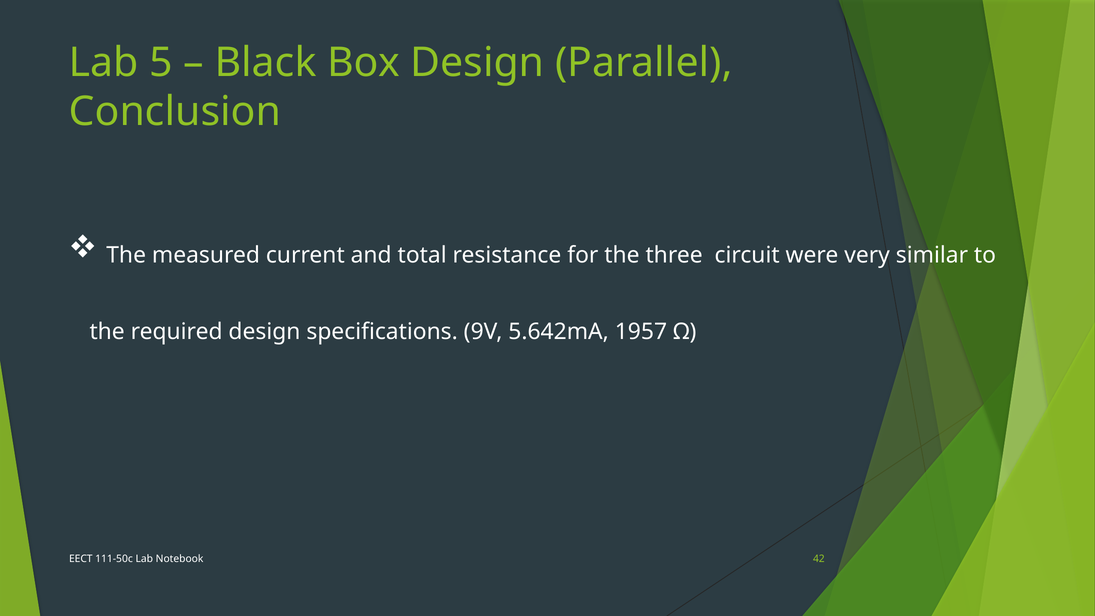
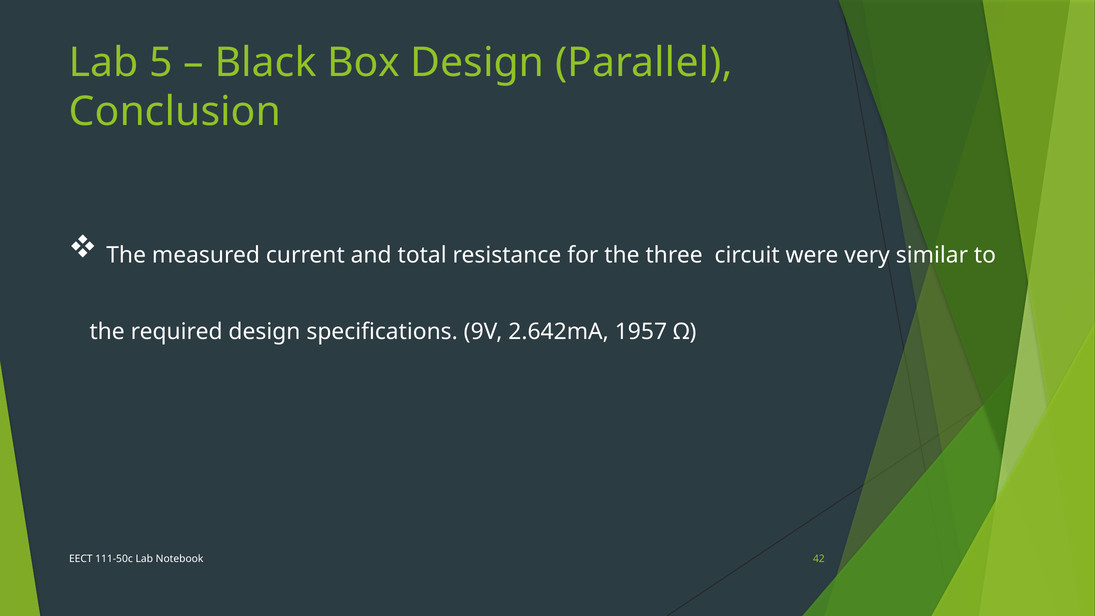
5.642mA: 5.642mA -> 2.642mA
